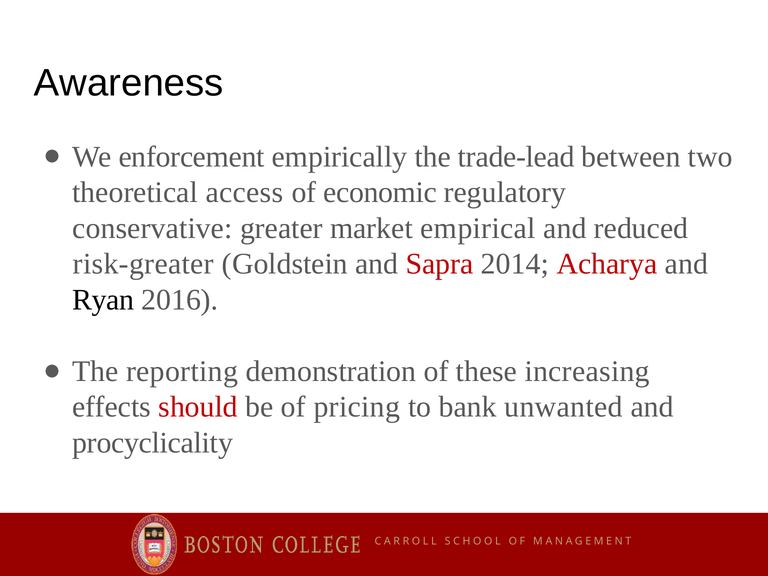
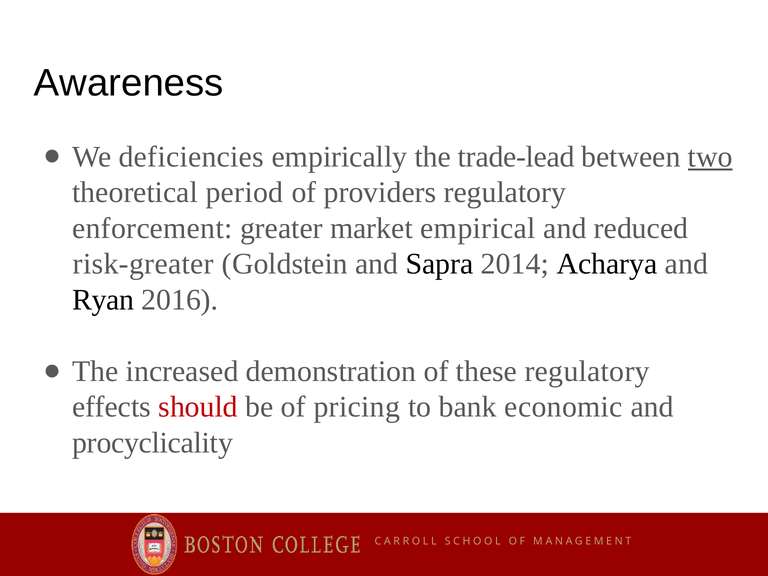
enforcement: enforcement -> deficiencies
two underline: none -> present
access: access -> period
economic: economic -> providers
conservative: conservative -> enforcement
Sapra colour: red -> black
Acharya colour: red -> black
reporting: reporting -> increased
these increasing: increasing -> regulatory
unwanted: unwanted -> economic
